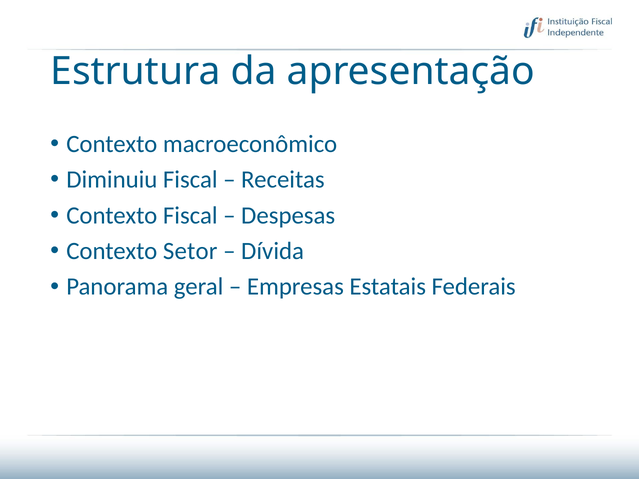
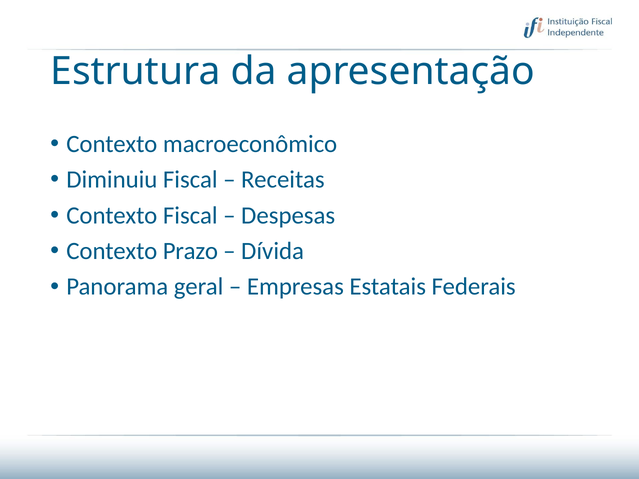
Setor: Setor -> Prazo
